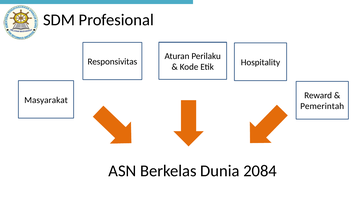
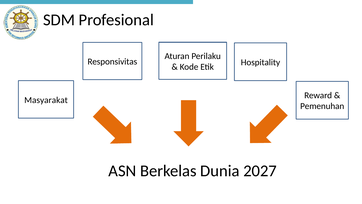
Pemerintah: Pemerintah -> Pemenuhan
2084: 2084 -> 2027
